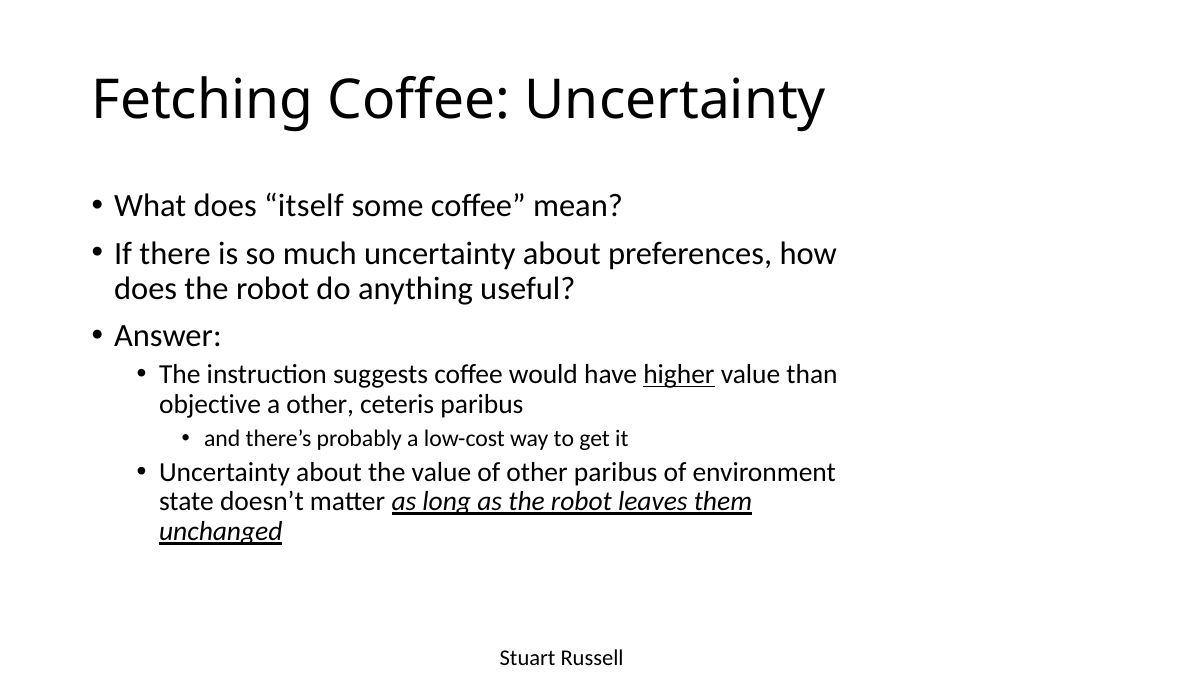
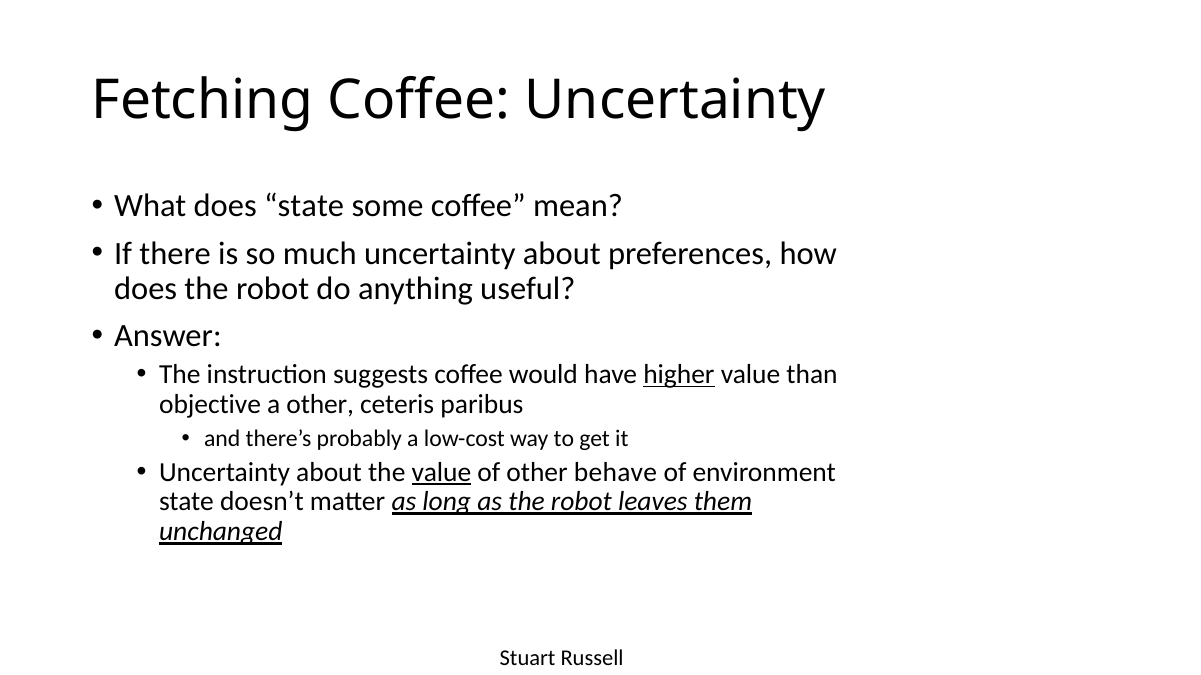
does itself: itself -> state
value at (441, 473) underline: none -> present
other paribus: paribus -> behave
